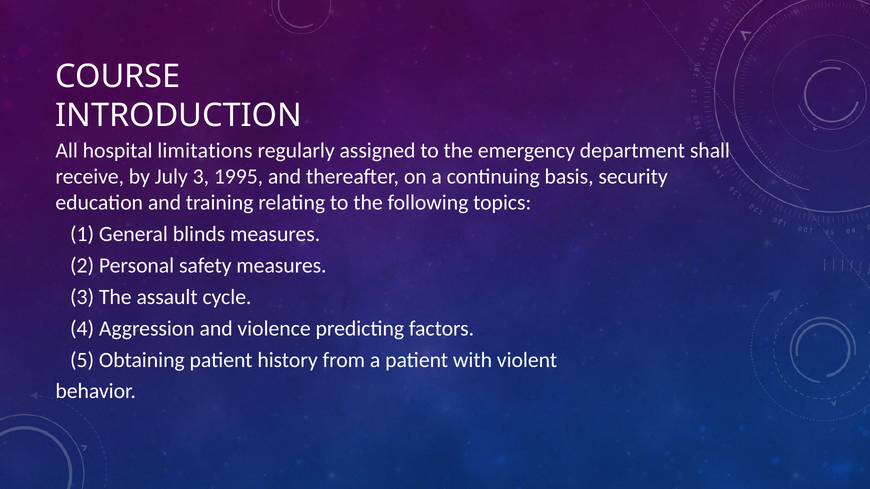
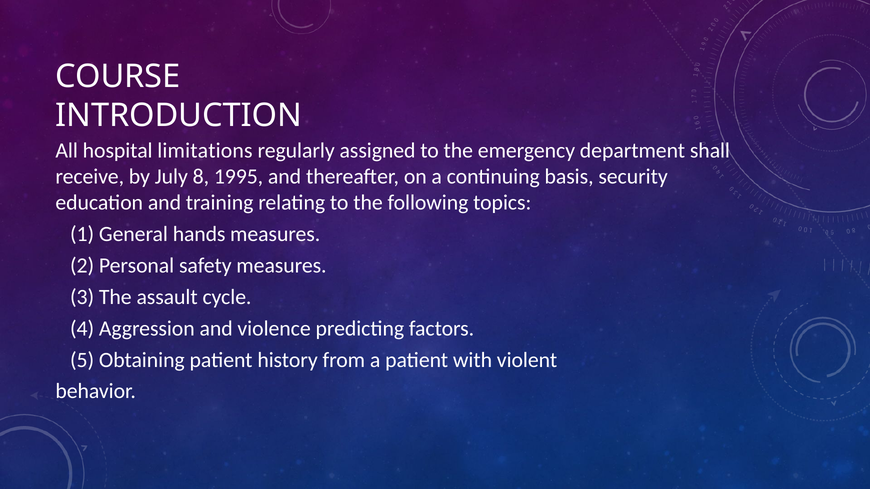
July 3: 3 -> 8
blinds: blinds -> hands
